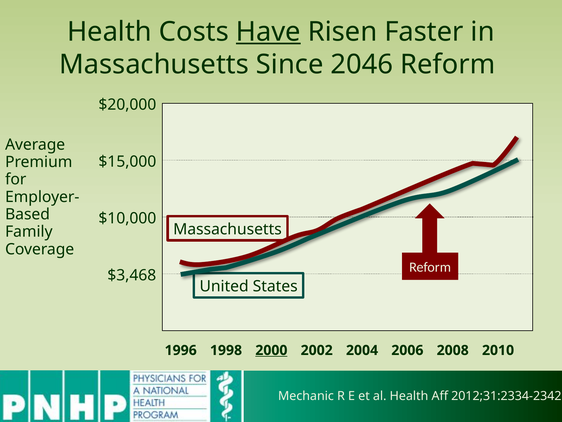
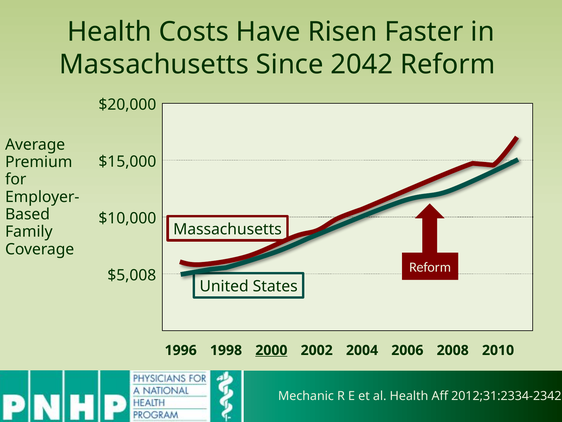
Have underline: present -> none
2046: 2046 -> 2042
$3,468: $3,468 -> $5,008
